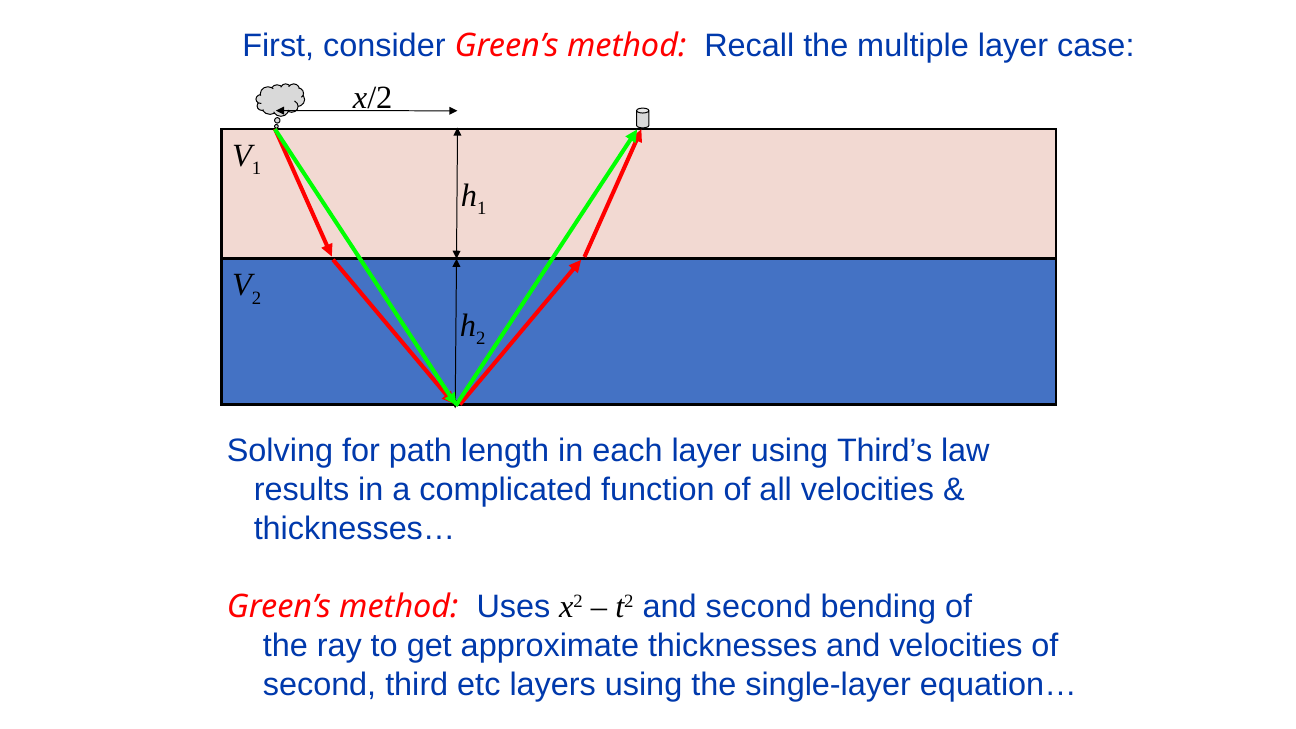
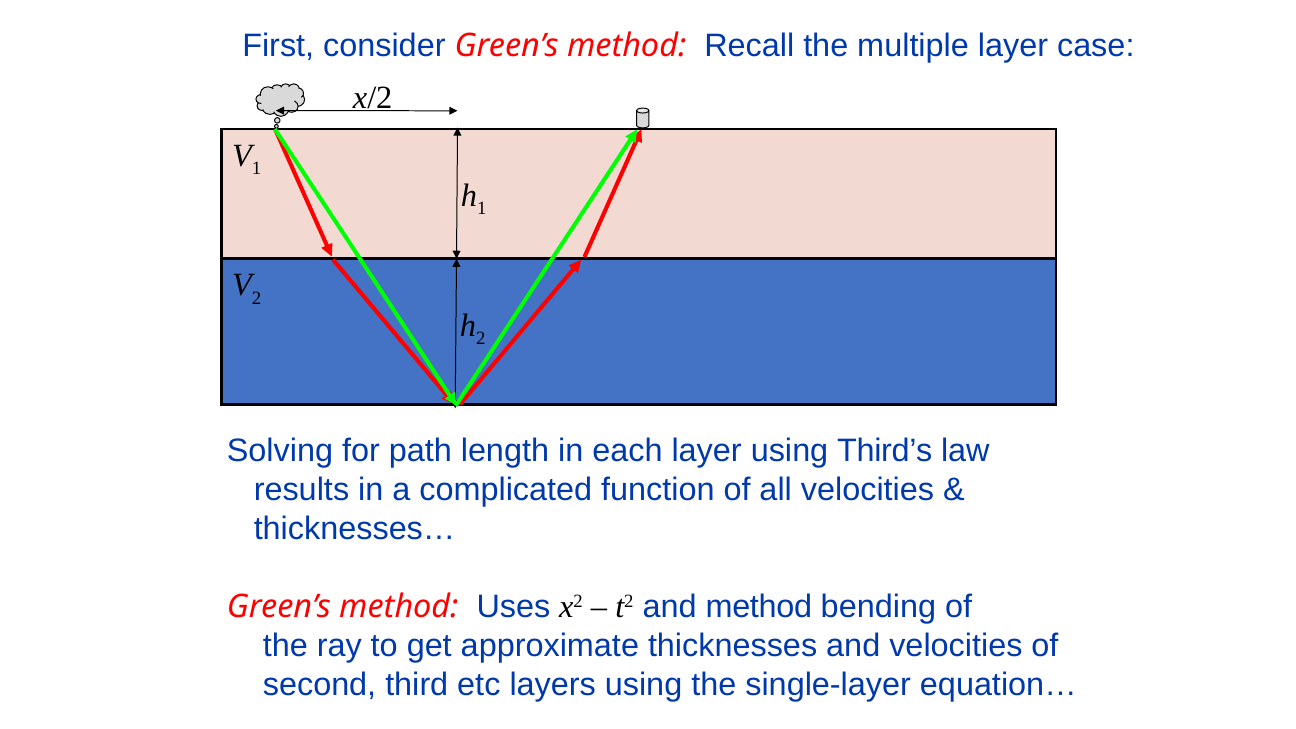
and second: second -> method
